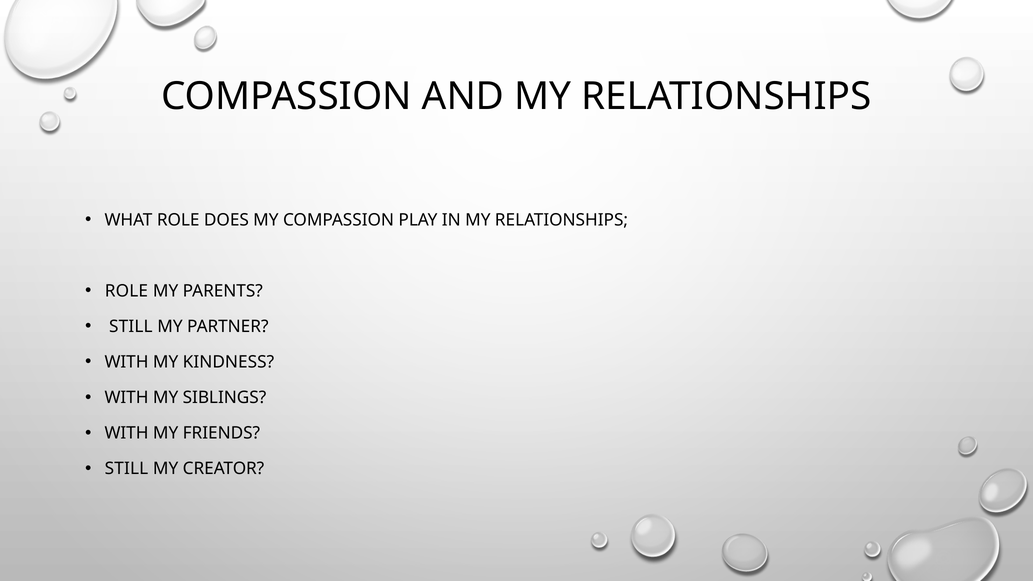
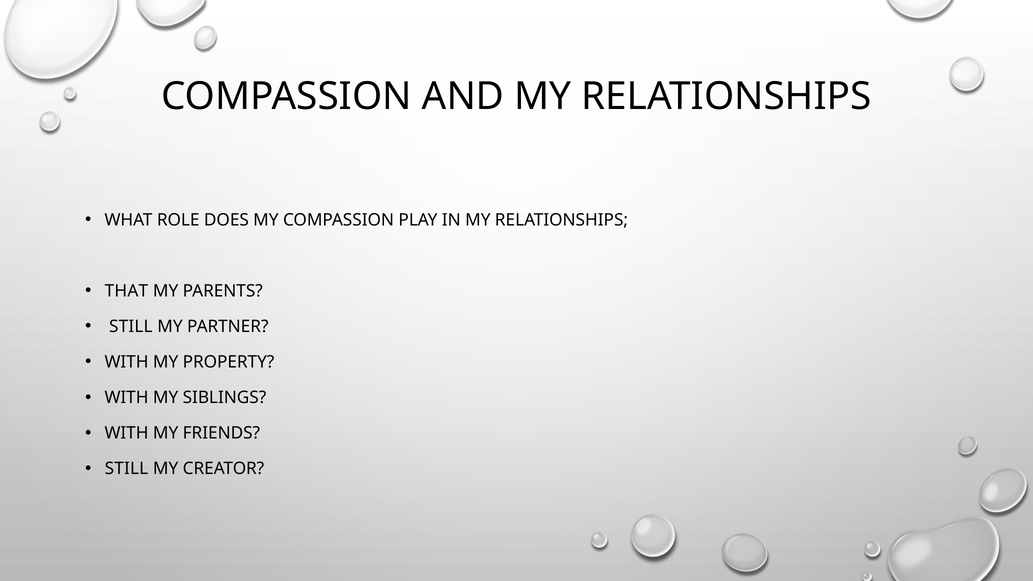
ROLE at (126, 291): ROLE -> THAT
KINDNESS: KINDNESS -> PROPERTY
